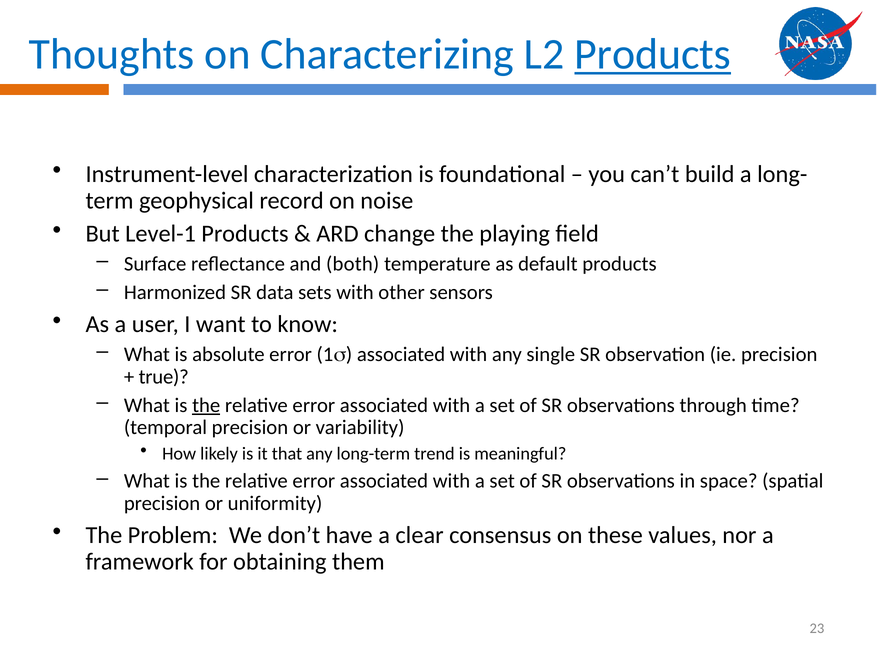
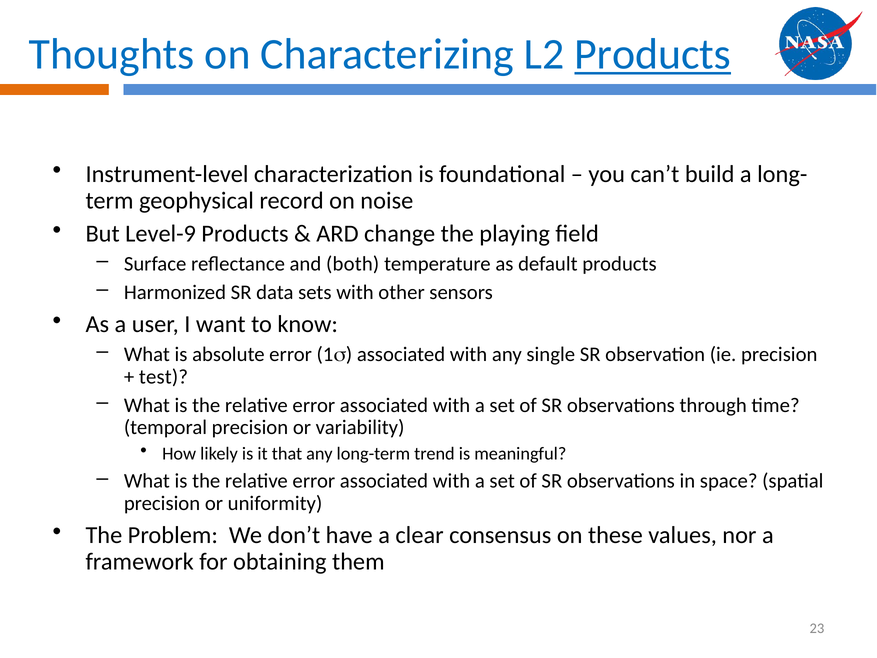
Level-1: Level-1 -> Level-9
true: true -> test
the at (206, 405) underline: present -> none
